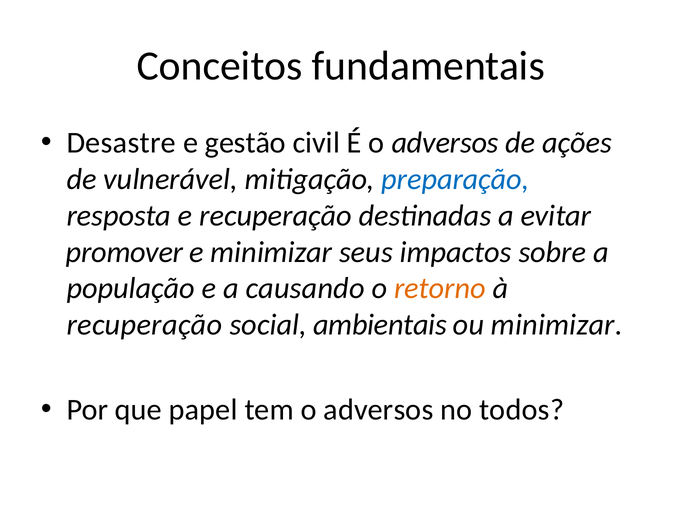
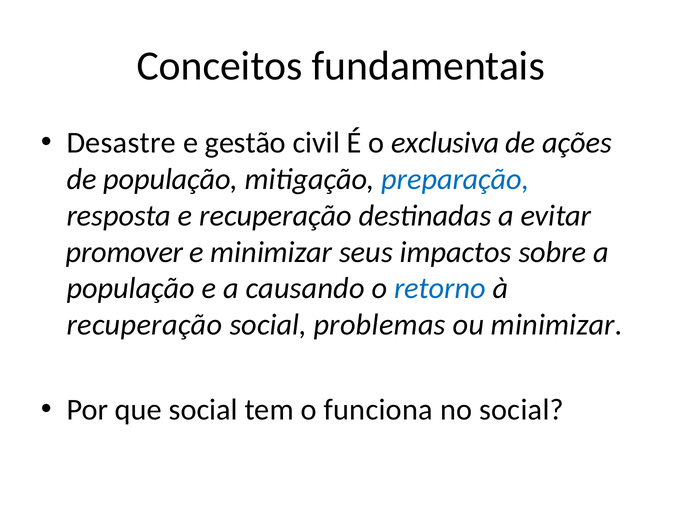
É o adversos: adversos -> exclusiva
de vulnerável: vulnerável -> população
retorno colour: orange -> blue
ambientais: ambientais -> problemas
que papel: papel -> social
tem o adversos: adversos -> funciona
no todos: todos -> social
